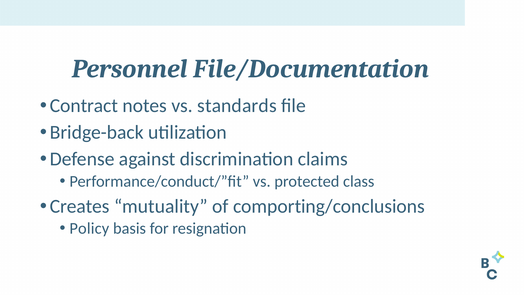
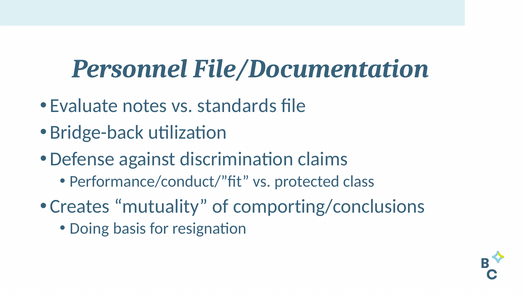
Contract: Contract -> Evaluate
Policy: Policy -> Doing
